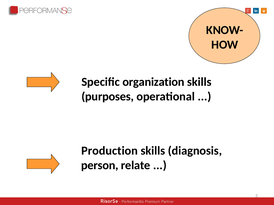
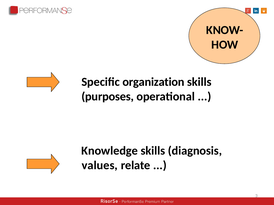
Production: Production -> Knowledge
person: person -> values
